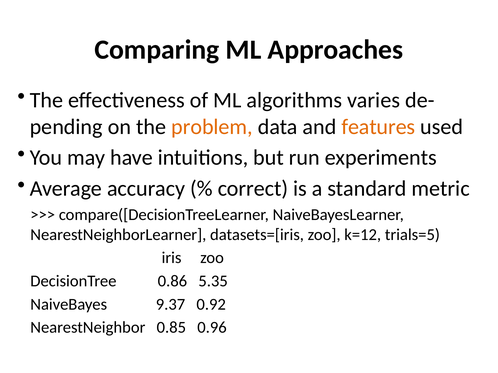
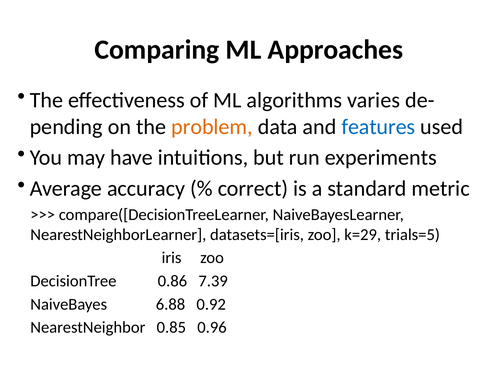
features colour: orange -> blue
k=12: k=12 -> k=29
5.35: 5.35 -> 7.39
9.37: 9.37 -> 6.88
